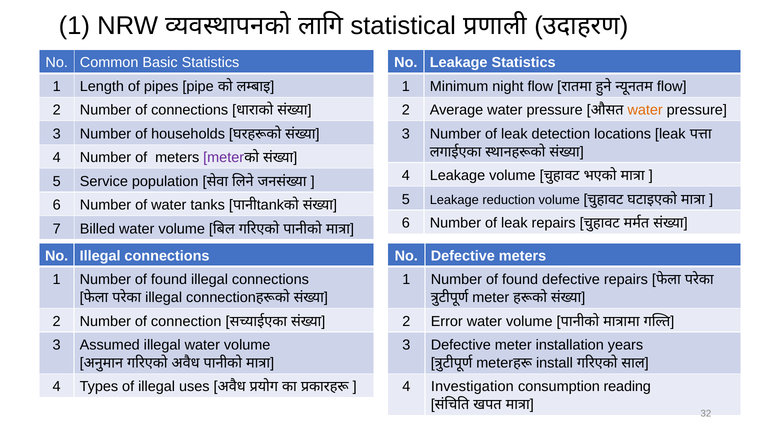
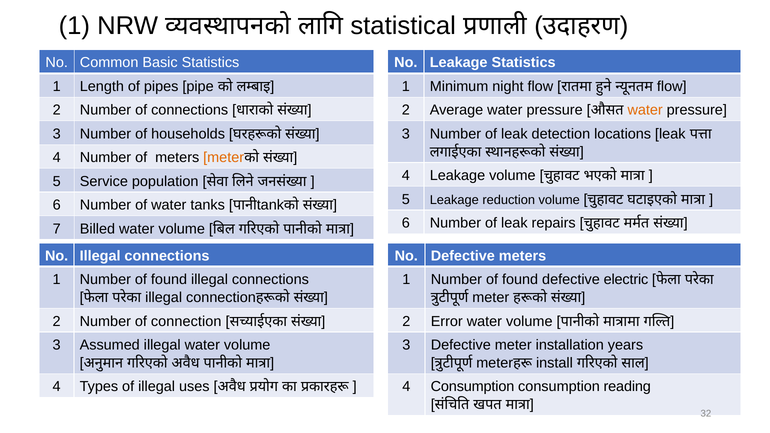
meter at (224, 158) colour: purple -> orange
defective repairs: repairs -> electric
4 Investigation: Investigation -> Consumption
